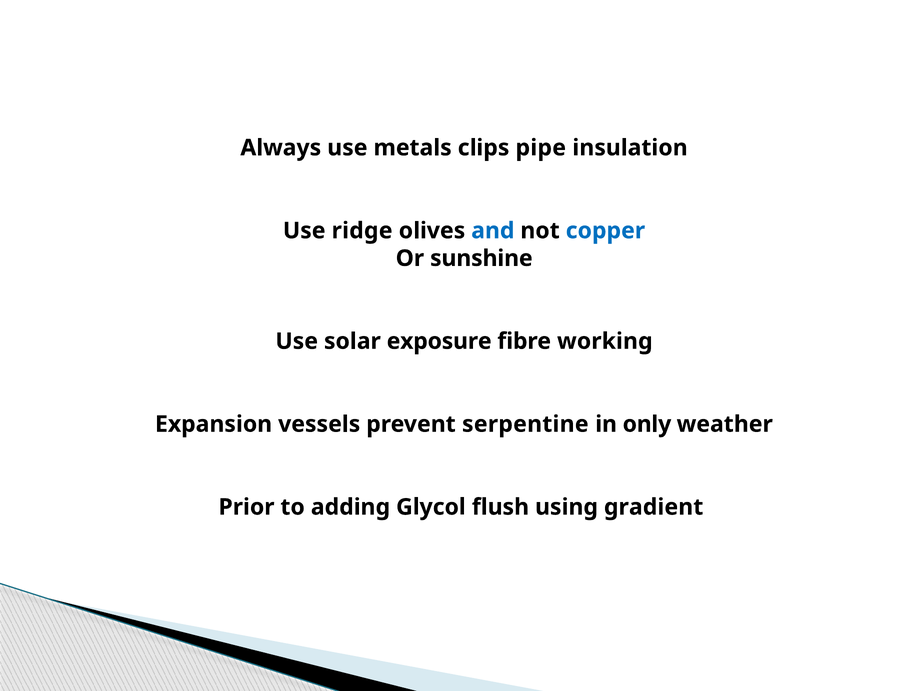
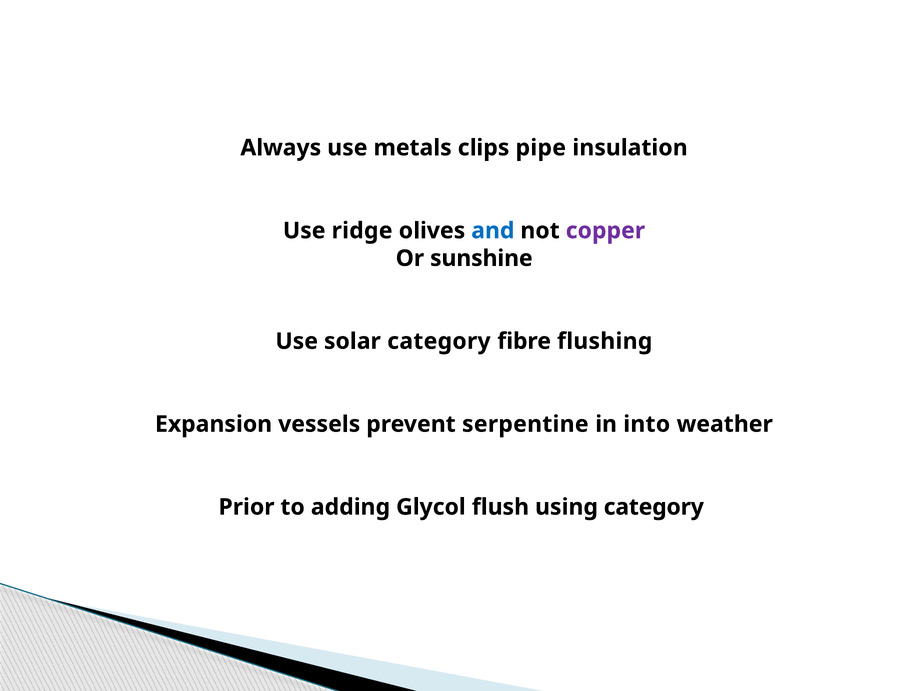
copper colour: blue -> purple
solar exposure: exposure -> category
working: working -> flushing
only: only -> into
using gradient: gradient -> category
